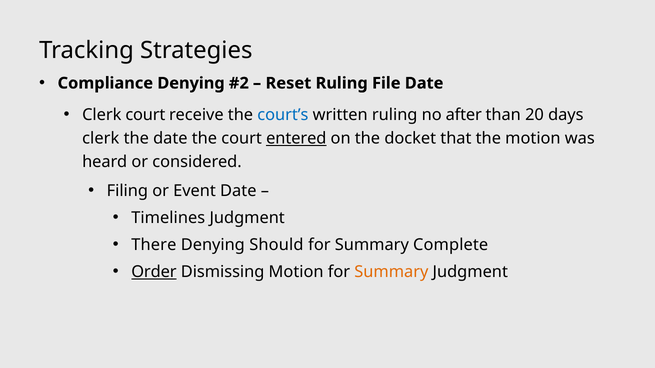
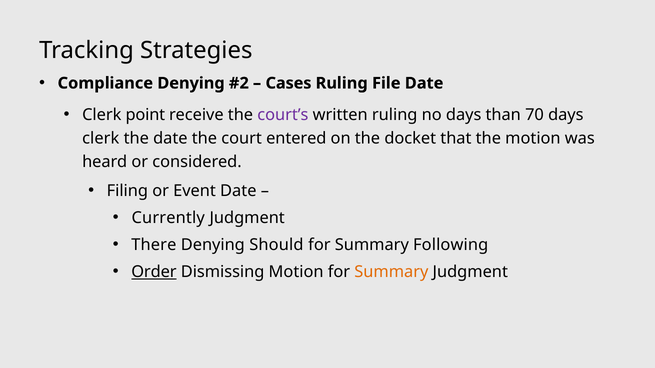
Reset: Reset -> Cases
Clerk court: court -> point
court’s colour: blue -> purple
no after: after -> days
20: 20 -> 70
entered underline: present -> none
Timelines: Timelines -> Currently
Complete: Complete -> Following
